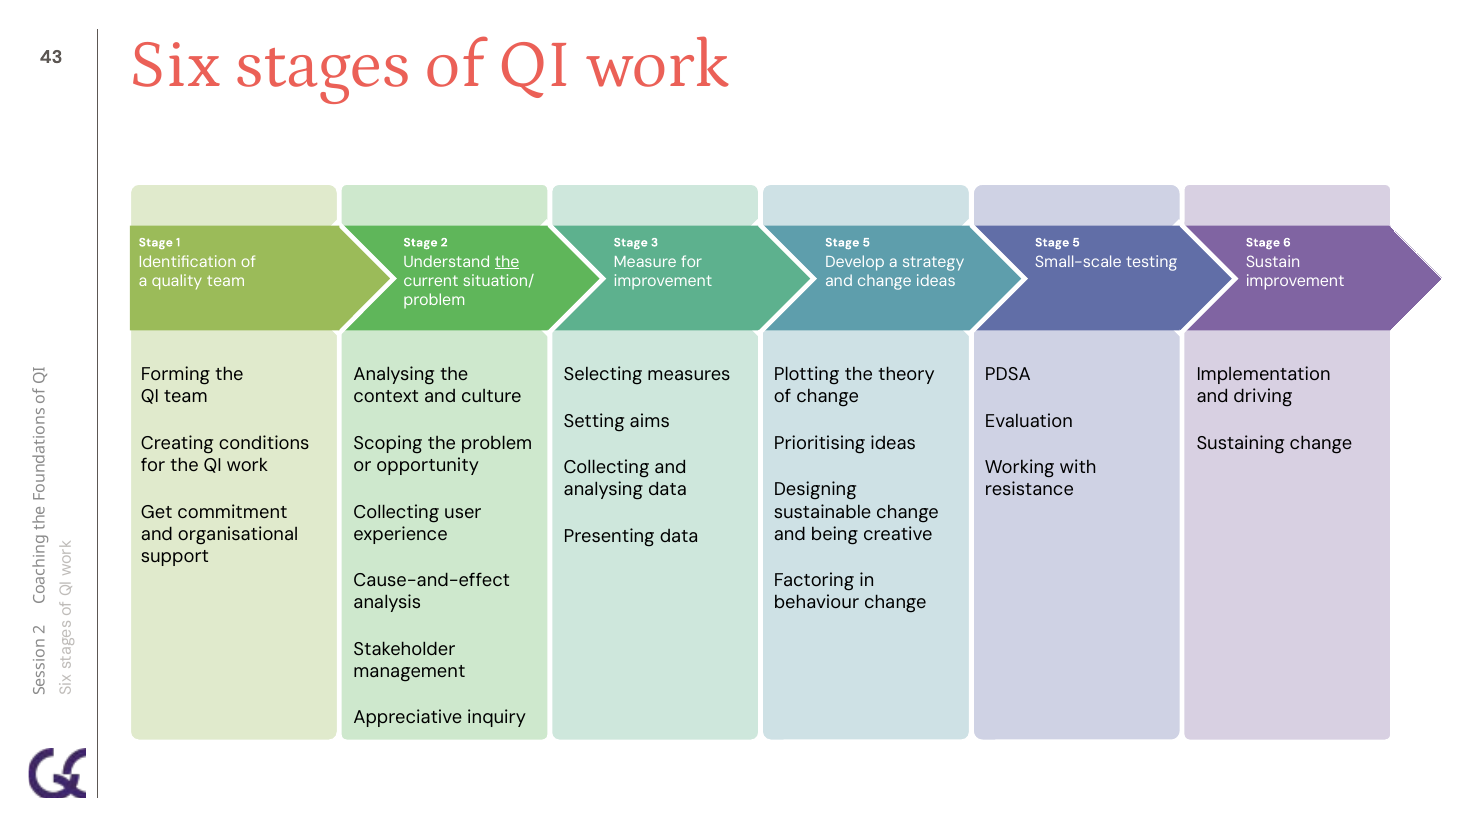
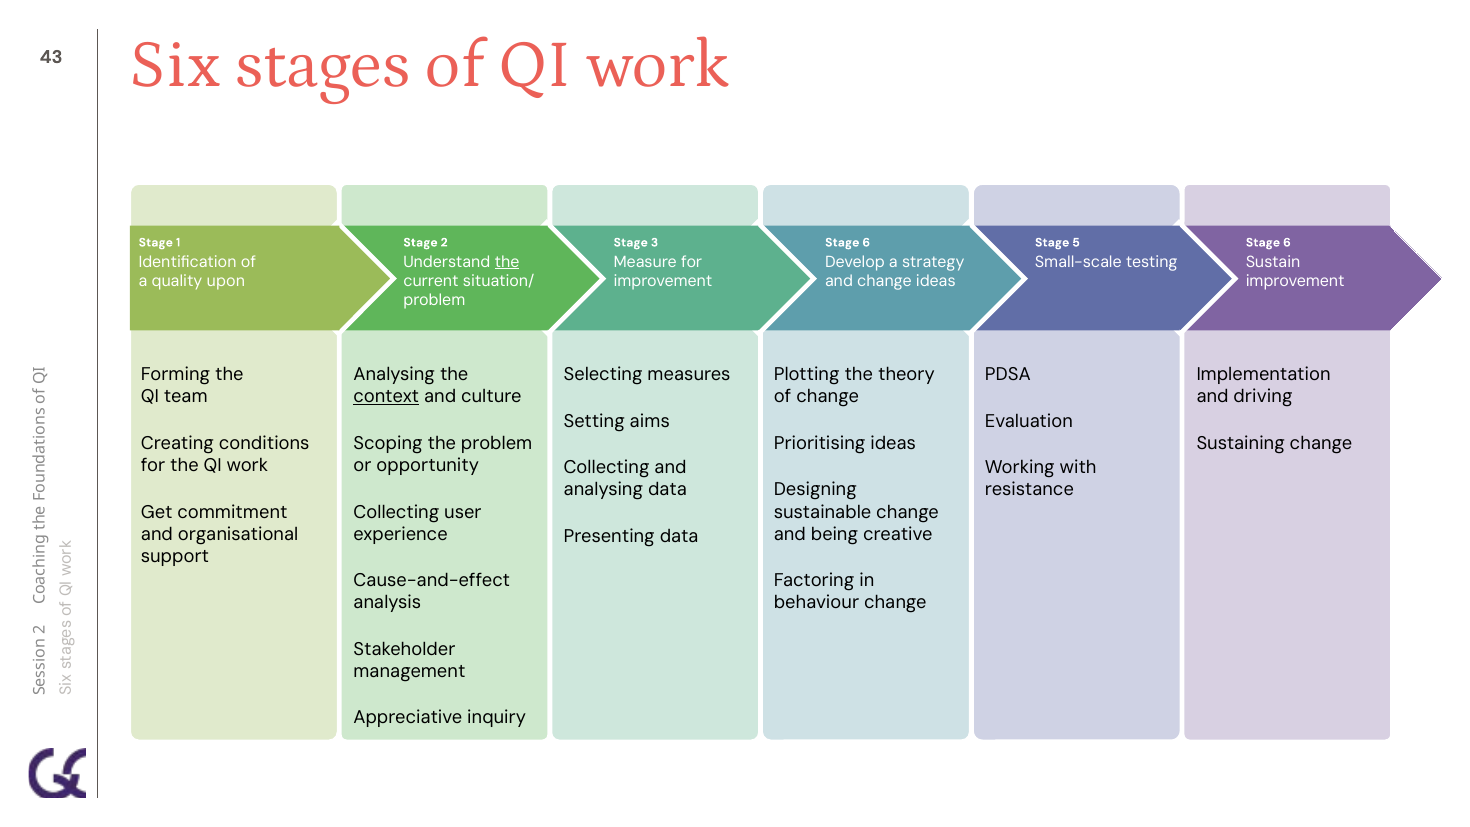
5 at (866, 242): 5 -> 6
quality team: team -> upon
context underline: none -> present
